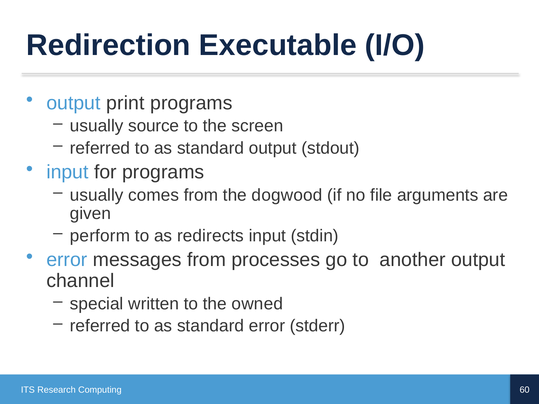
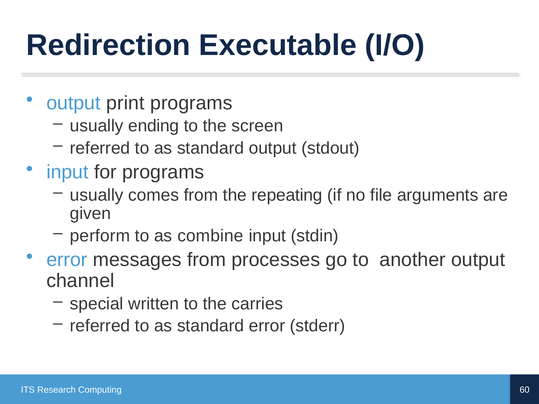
source: source -> ending
dogwood: dogwood -> repeating
redirects: redirects -> combine
owned: owned -> carries
